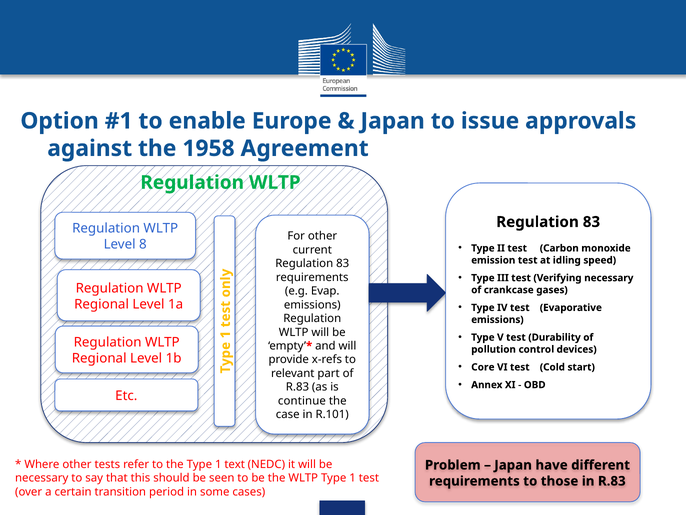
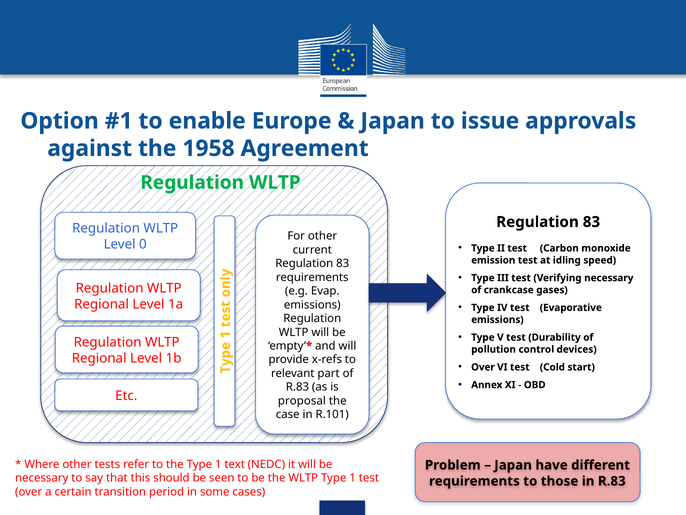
8: 8 -> 0
Core at (483, 367): Core -> Over
continue: continue -> proposal
